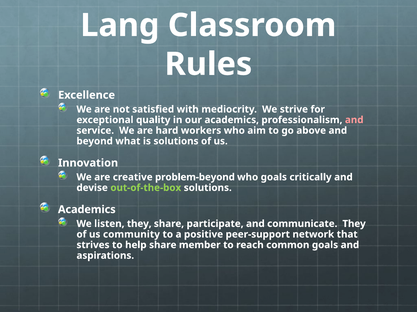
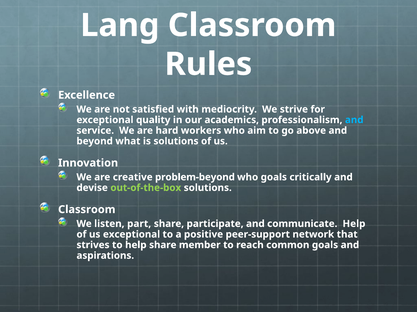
and at (354, 120) colour: pink -> light blue
Academics at (87, 210): Academics -> Classroom
listen they: they -> part
communicate They: They -> Help
us community: community -> exceptional
